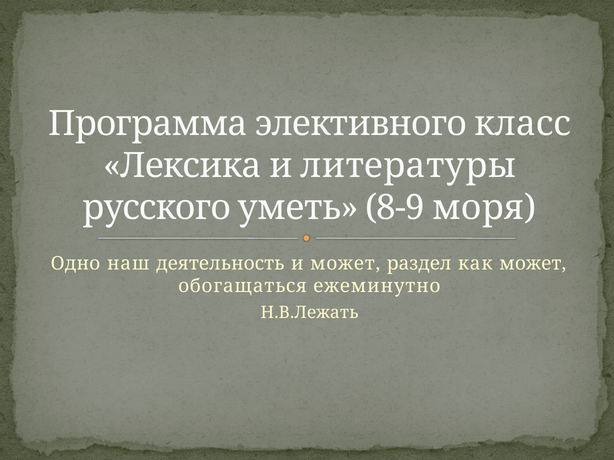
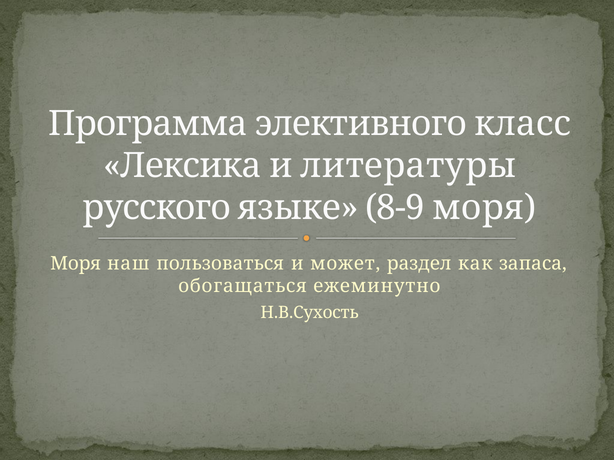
уметь: уметь -> языке
Одно at (75, 264): Одно -> Моря
деятельность: деятельность -> пользоваться
как может: может -> запаса
Н.В.Лежать: Н.В.Лежать -> Н.В.Сухость
